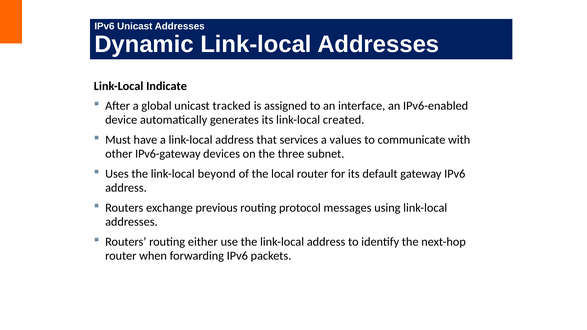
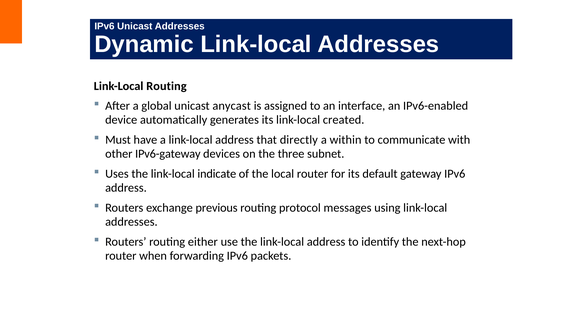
Link-Local Indicate: Indicate -> Routing
tracked: tracked -> anycast
services: services -> directly
values: values -> within
beyond: beyond -> indicate
